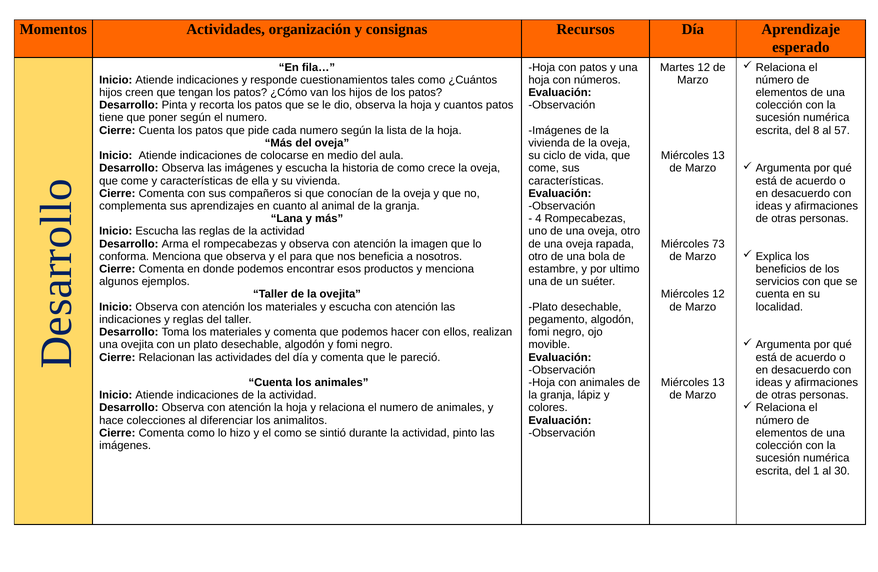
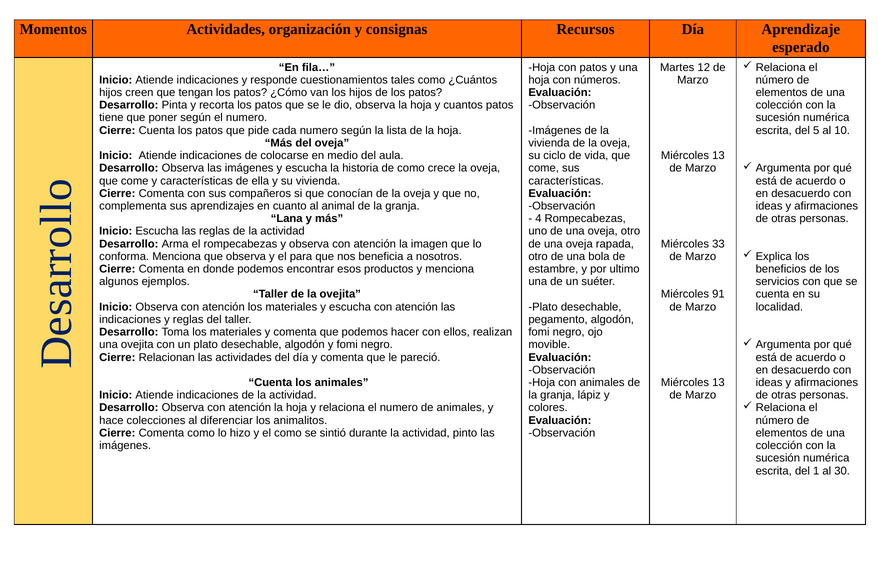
8: 8 -> 5
57: 57 -> 10
73: 73 -> 33
Miércoles 12: 12 -> 91
